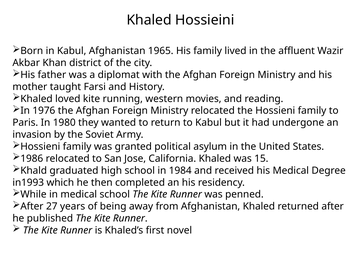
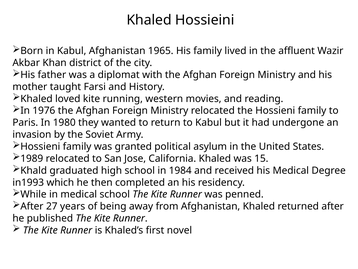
1986: 1986 -> 1989
